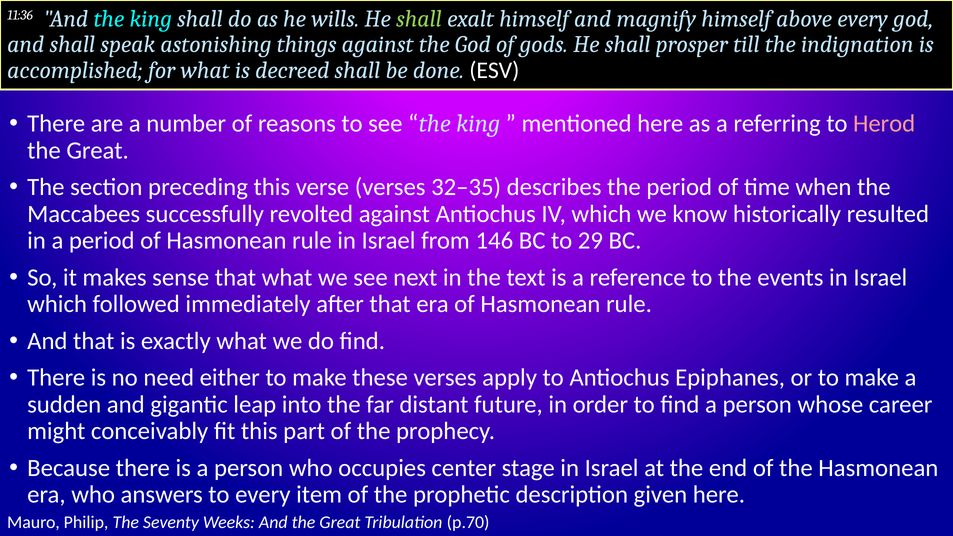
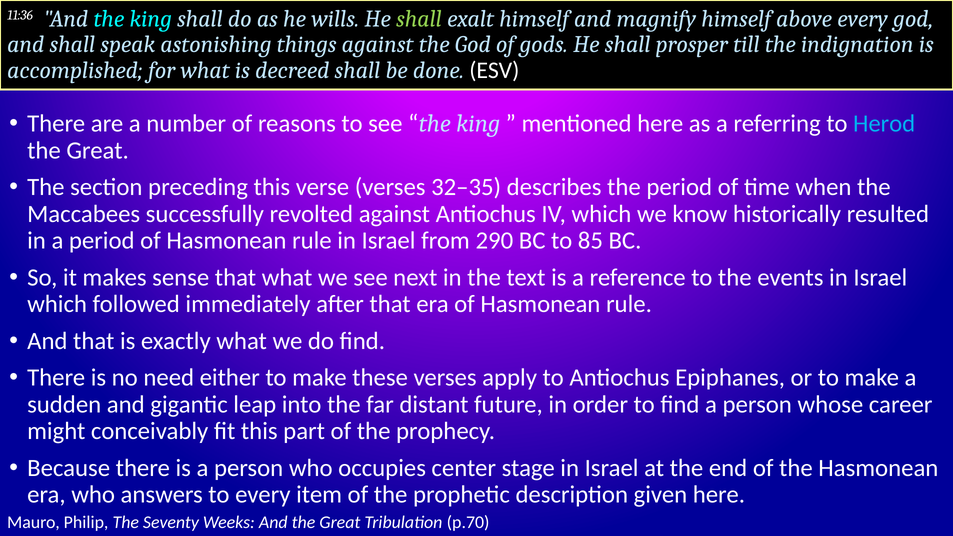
Herod colour: pink -> light blue
146: 146 -> 290
29: 29 -> 85
